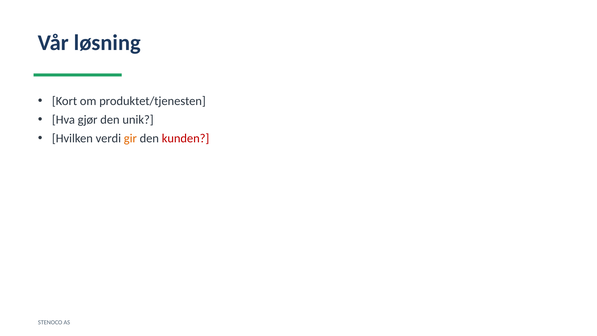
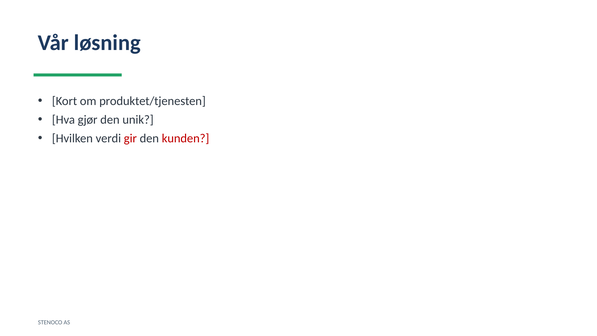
gir colour: orange -> red
